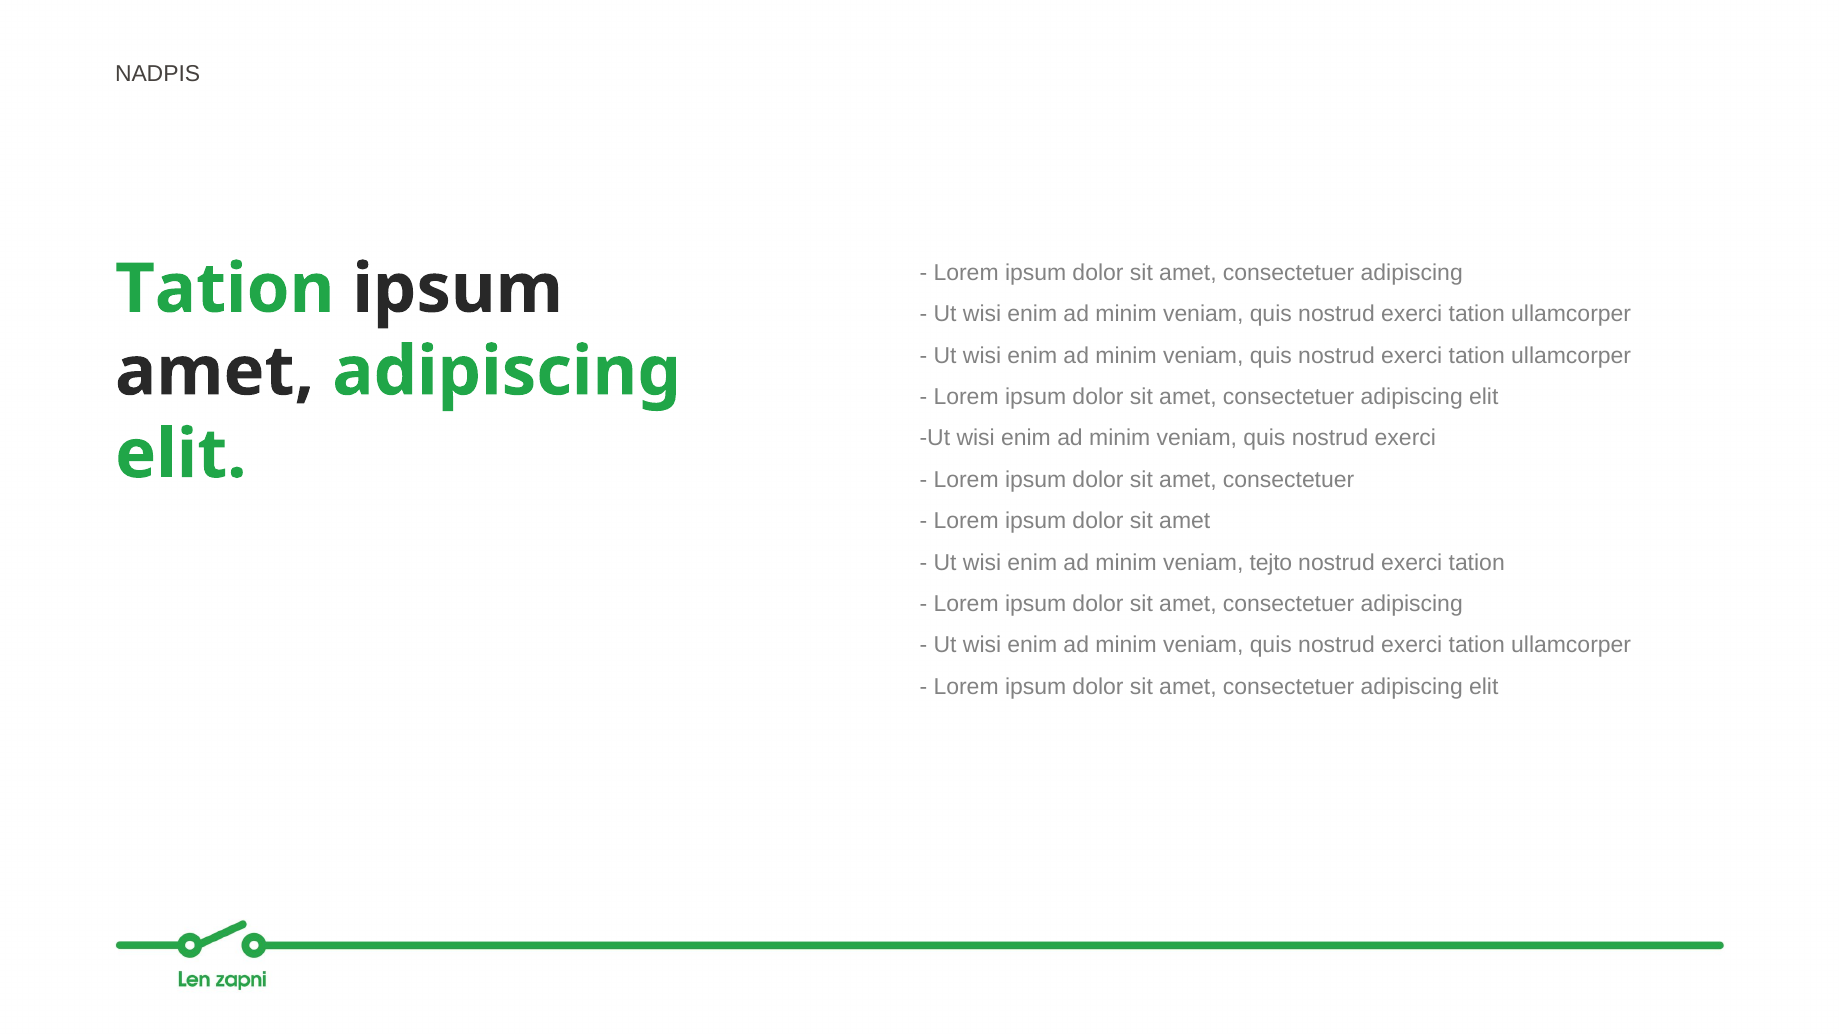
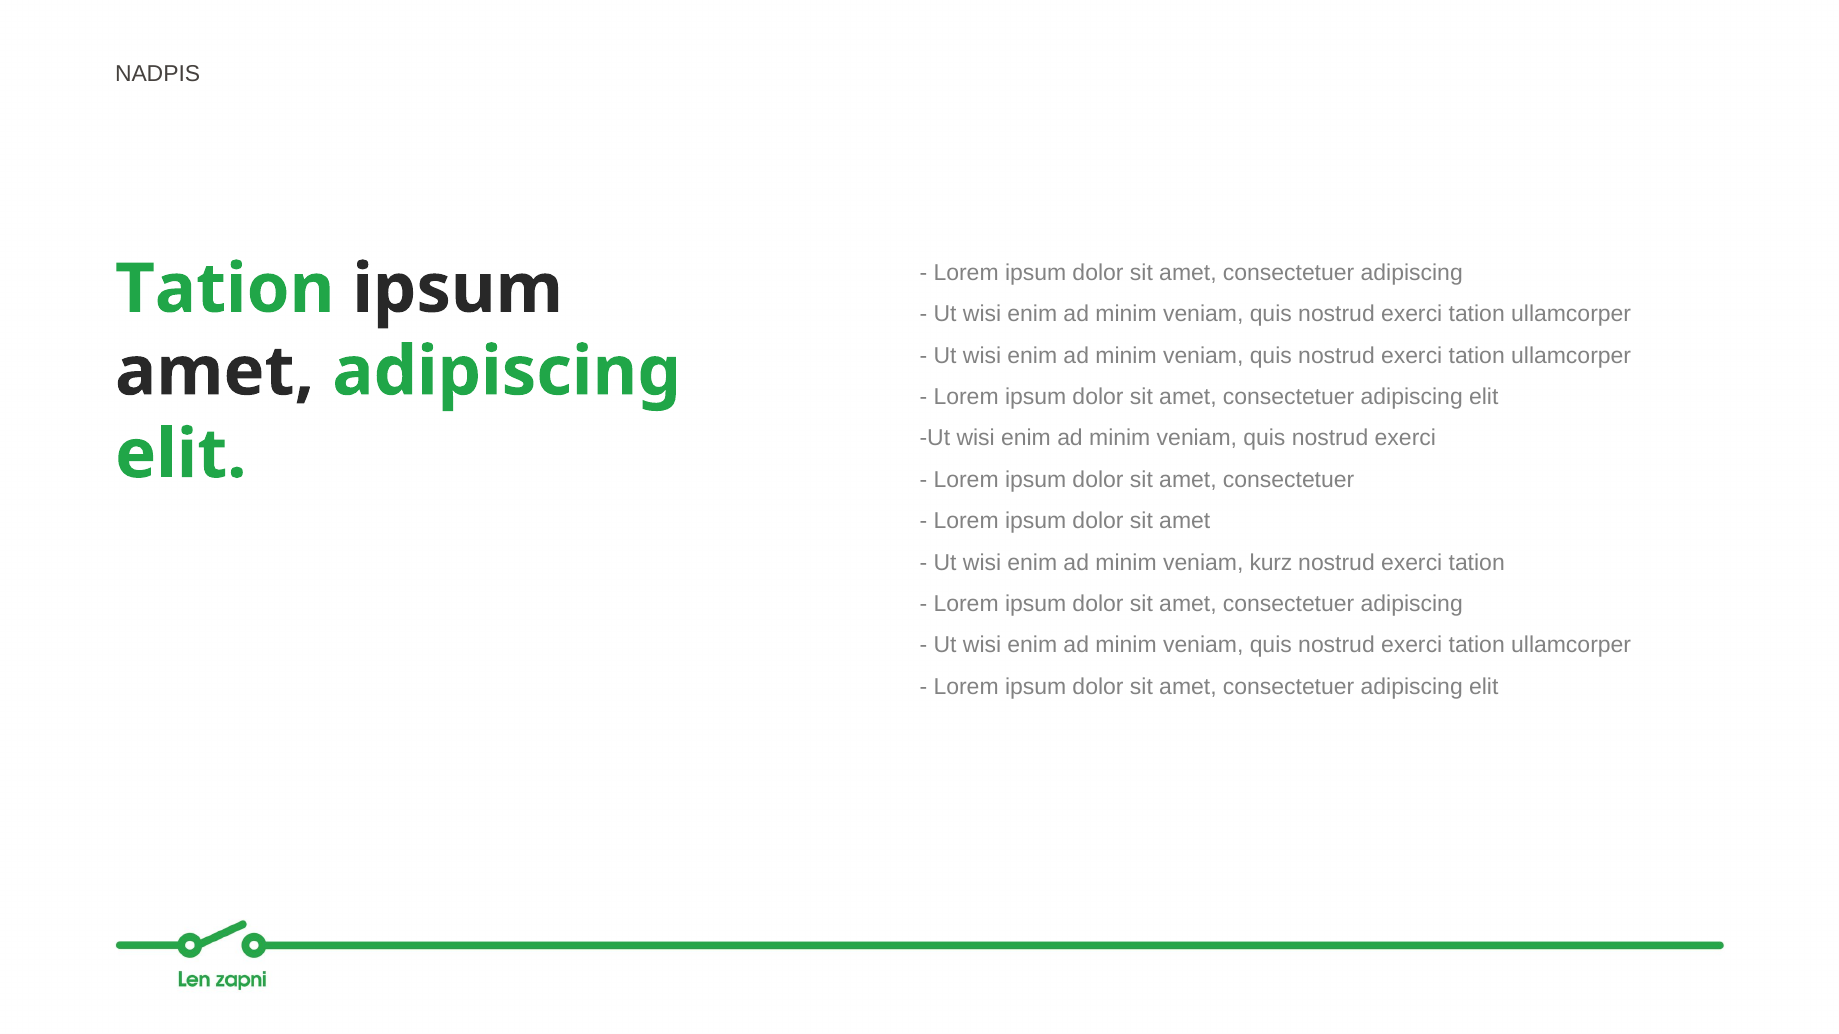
tejto: tejto -> kurz
